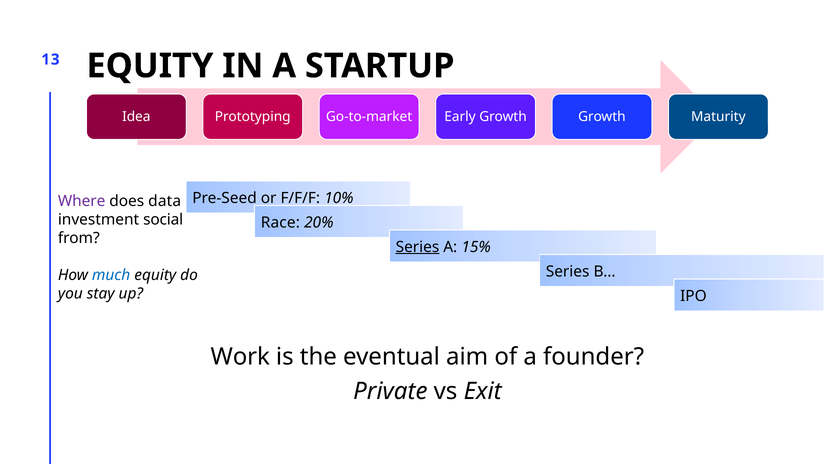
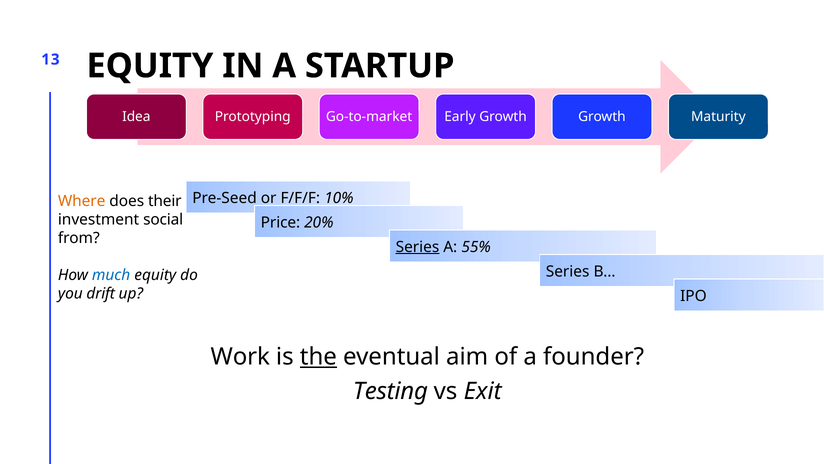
Where colour: purple -> orange
data: data -> their
Race: Race -> Price
15%: 15% -> 55%
stay: stay -> drift
the underline: none -> present
Private: Private -> Testing
